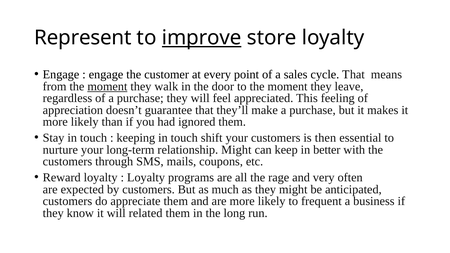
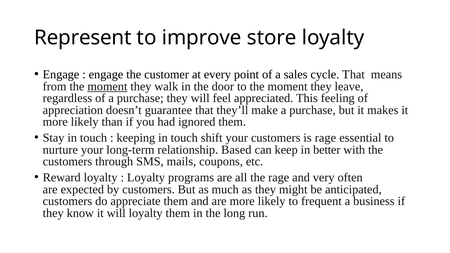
improve underline: present -> none
is then: then -> rage
relationship Might: Might -> Based
will related: related -> loyalty
